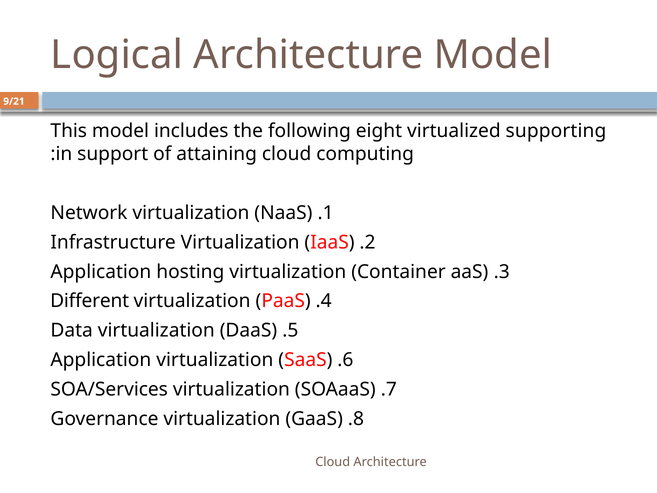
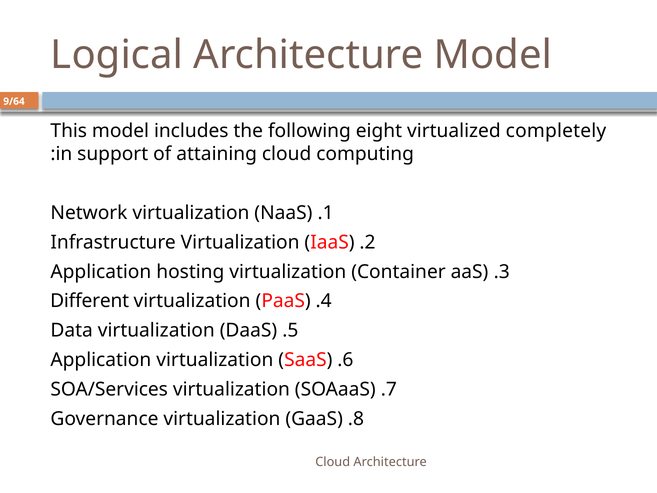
9/21: 9/21 -> 9/64
supporting: supporting -> completely
